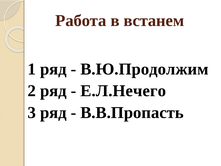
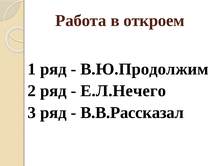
встанем: встанем -> откроем
В.В.Пропасть: В.В.Пропасть -> В.В.Рассказал
